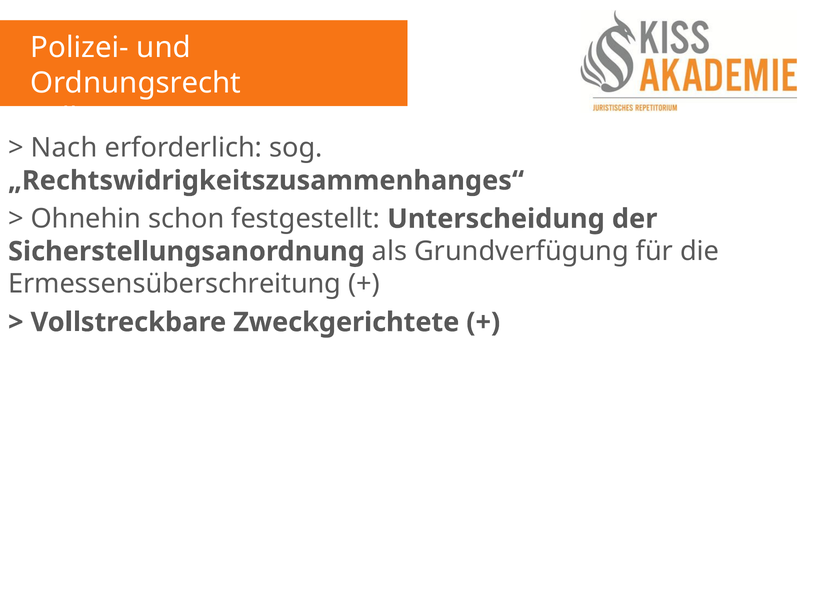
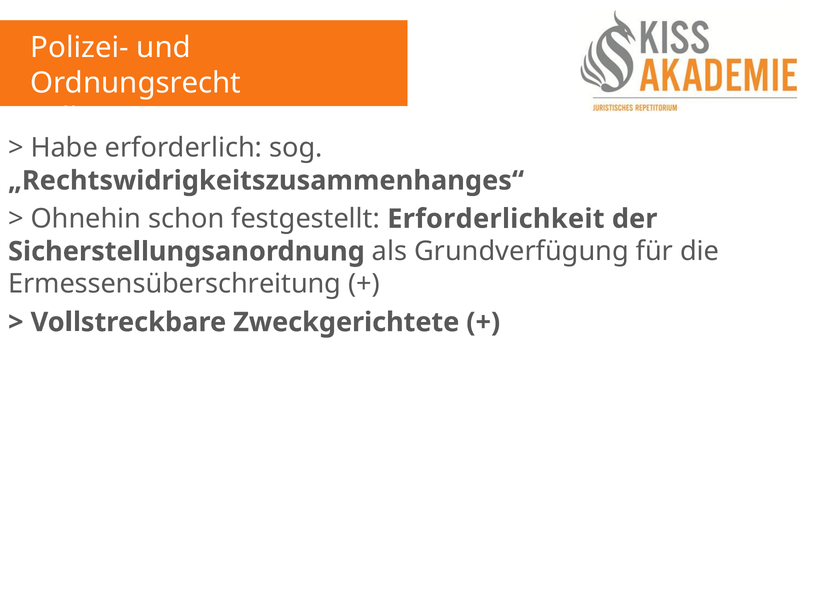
Nach: Nach -> Habe
Unterscheidung: Unterscheidung -> Erforderlichkeit
